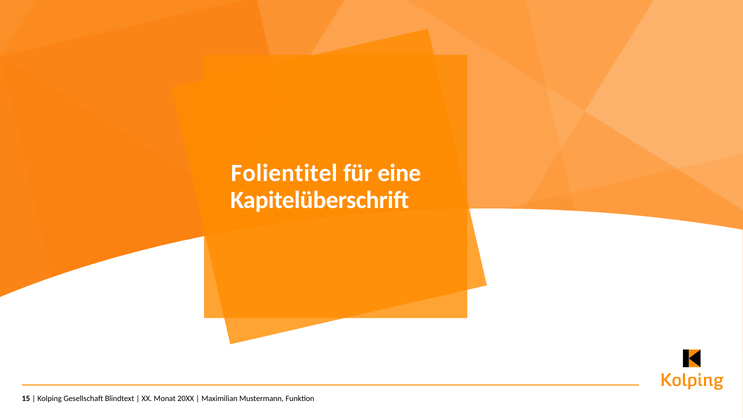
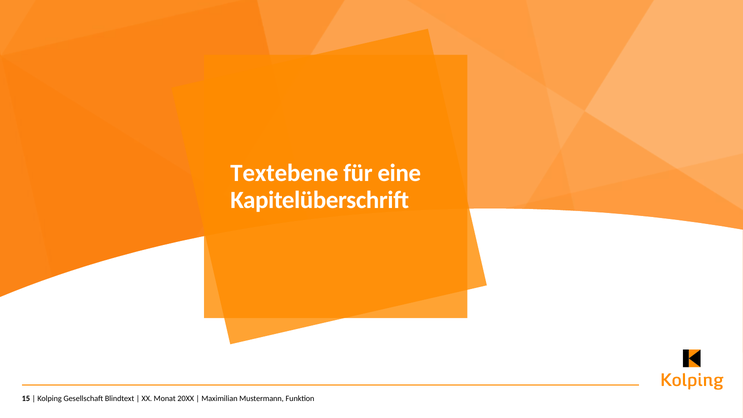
Folientitel: Folientitel -> Textebene
